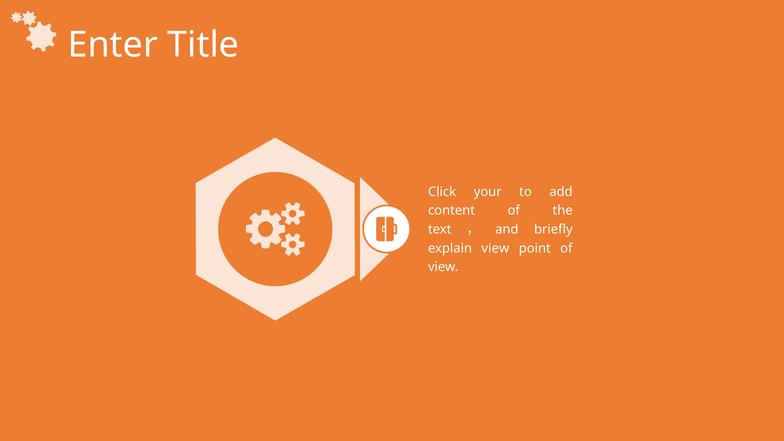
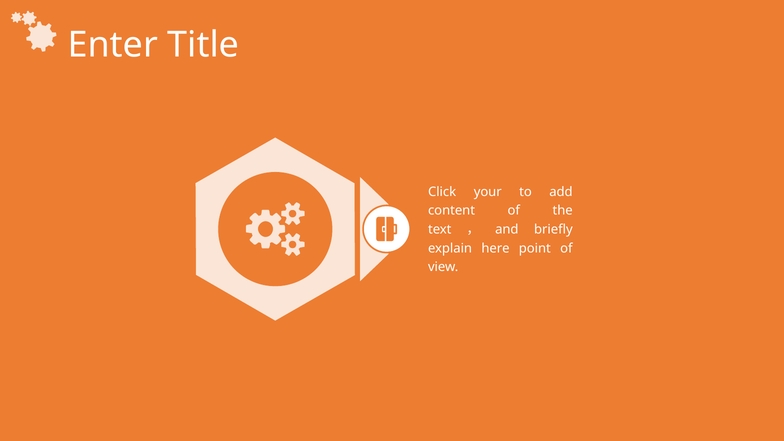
explain view: view -> here
